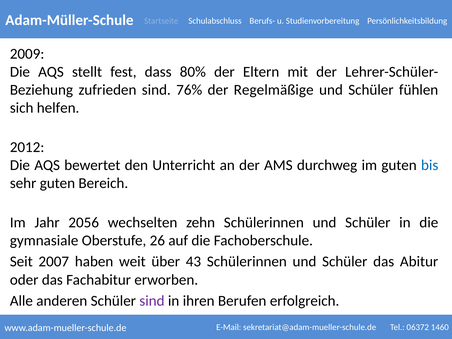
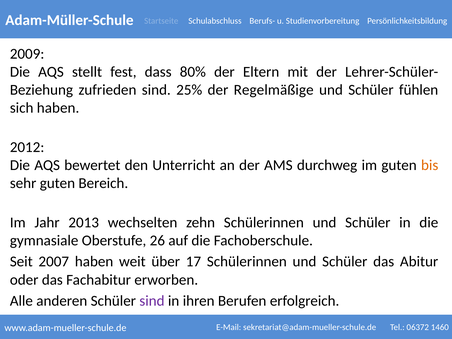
76%: 76% -> 25%
sich helfen: helfen -> haben
bis colour: blue -> orange
2056: 2056 -> 2013
43: 43 -> 17
